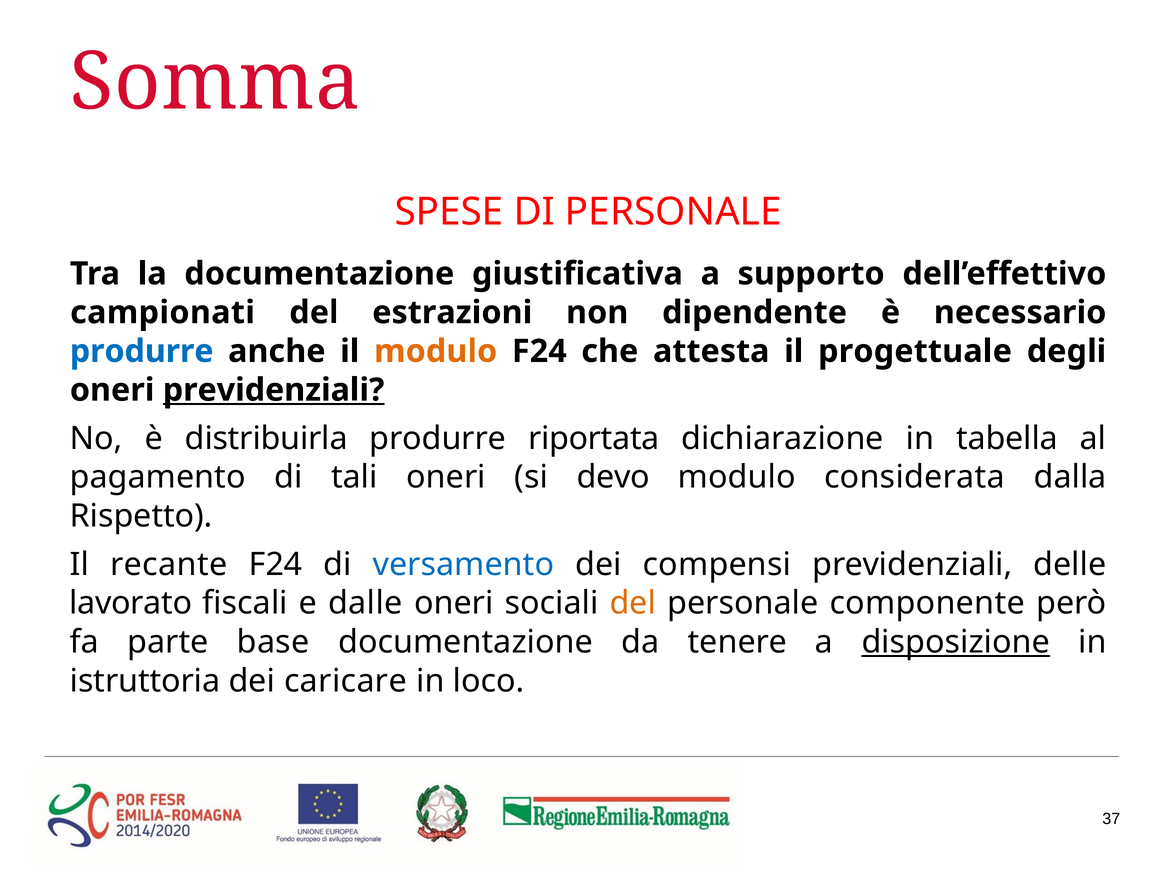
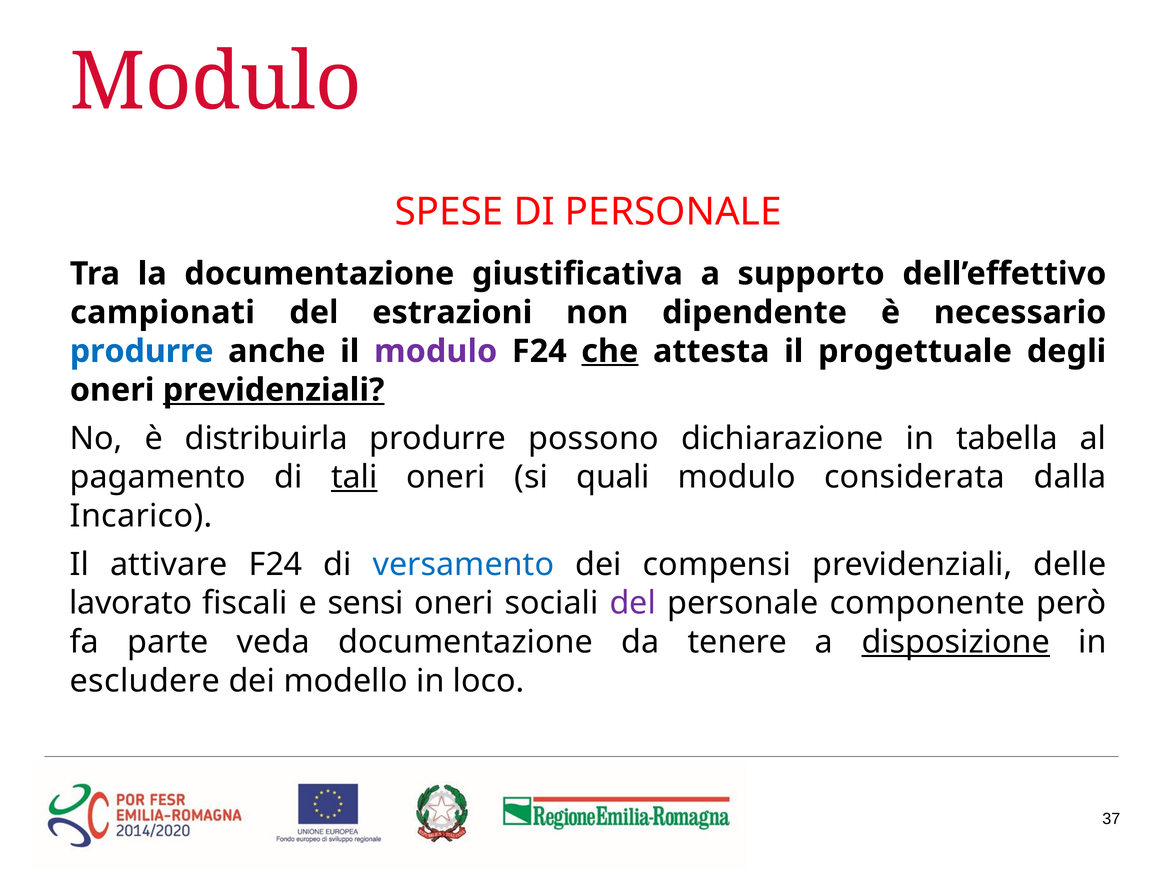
Somma at (215, 82): Somma -> Modulo
modulo at (436, 351) colour: orange -> purple
che underline: none -> present
riportata: riportata -> possono
tali underline: none -> present
devo: devo -> quali
Rispetto: Rispetto -> Incarico
recante: recante -> attivare
dalle: dalle -> sensi
del at (633, 603) colour: orange -> purple
base: base -> veda
istruttoria: istruttoria -> escludere
caricare: caricare -> modello
